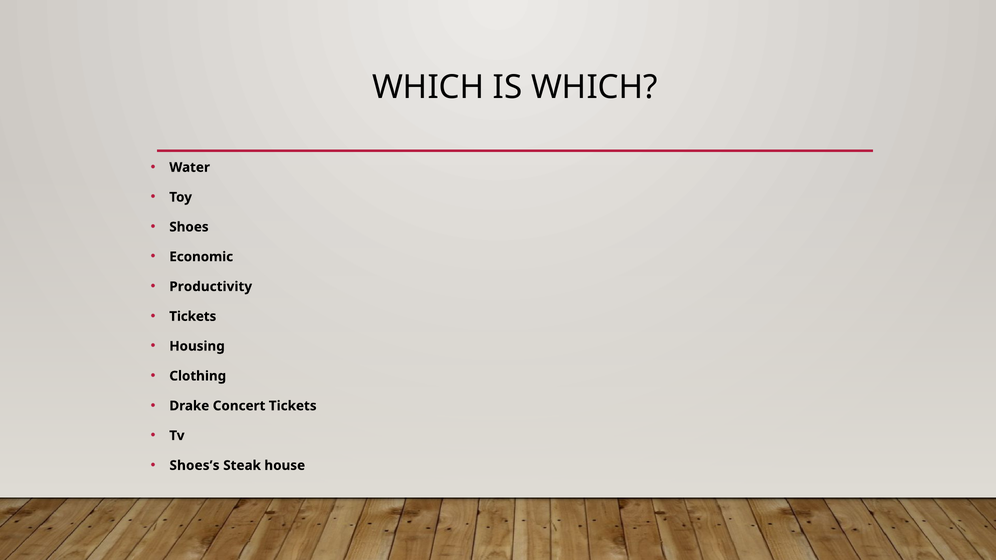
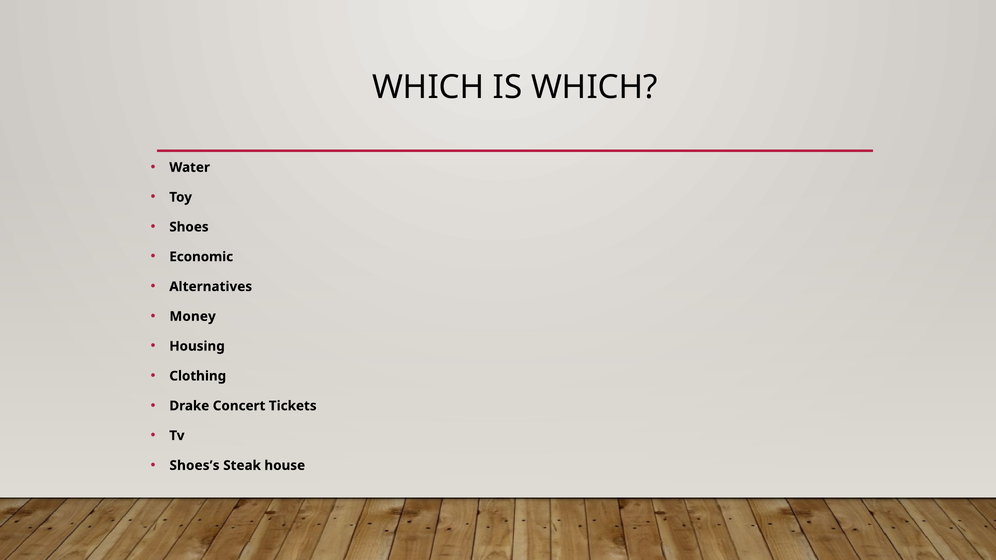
Productivity: Productivity -> Alternatives
Tickets at (193, 317): Tickets -> Money
